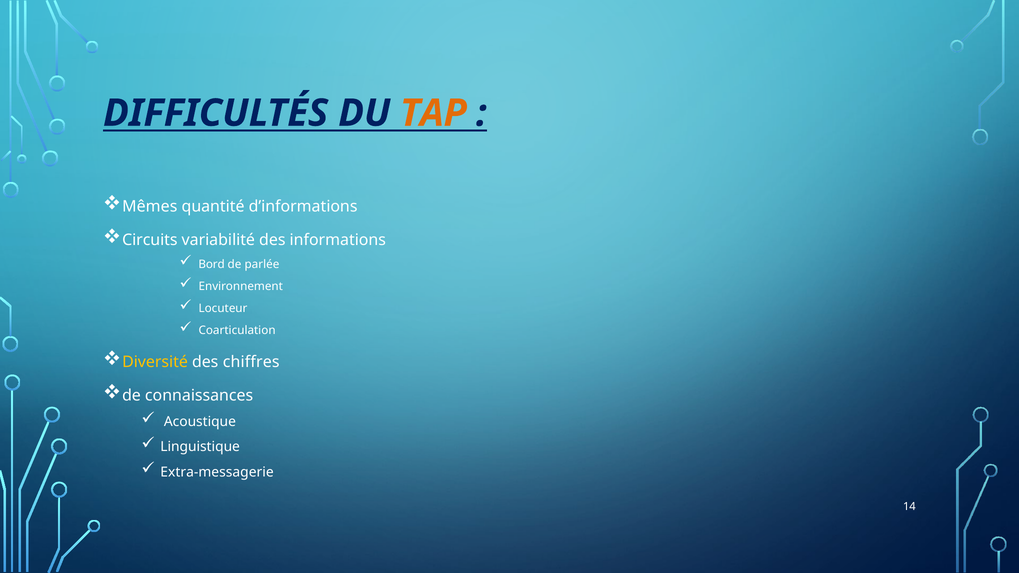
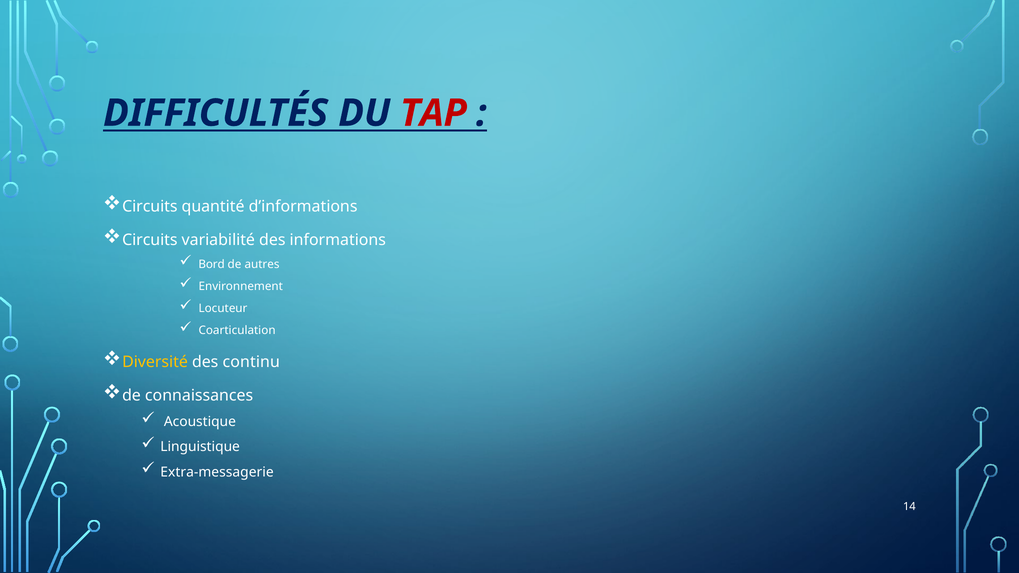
TAP colour: orange -> red
Mêmes at (150, 206): Mêmes -> Circuits
parlée: parlée -> autres
chiffres: chiffres -> continu
